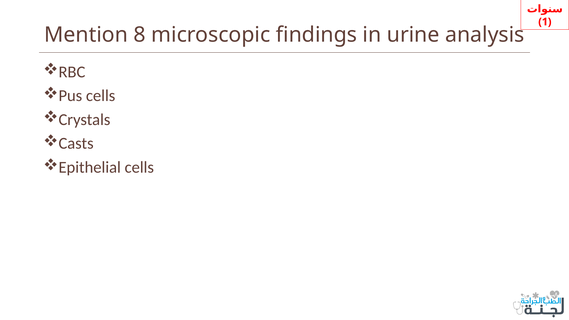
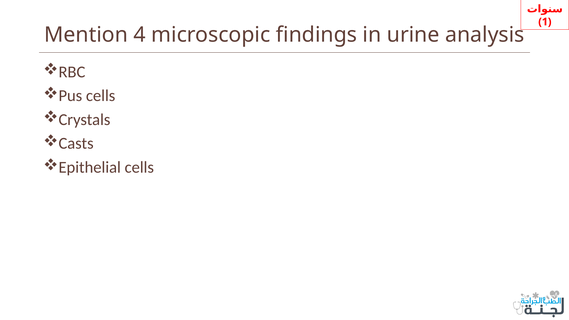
8: 8 -> 4
